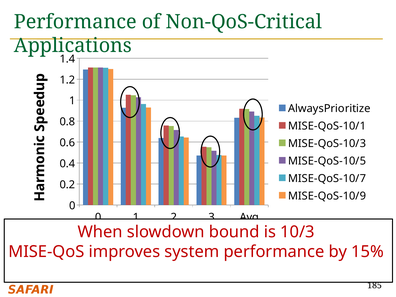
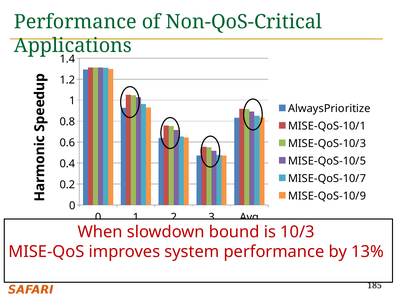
15%: 15% -> 13%
